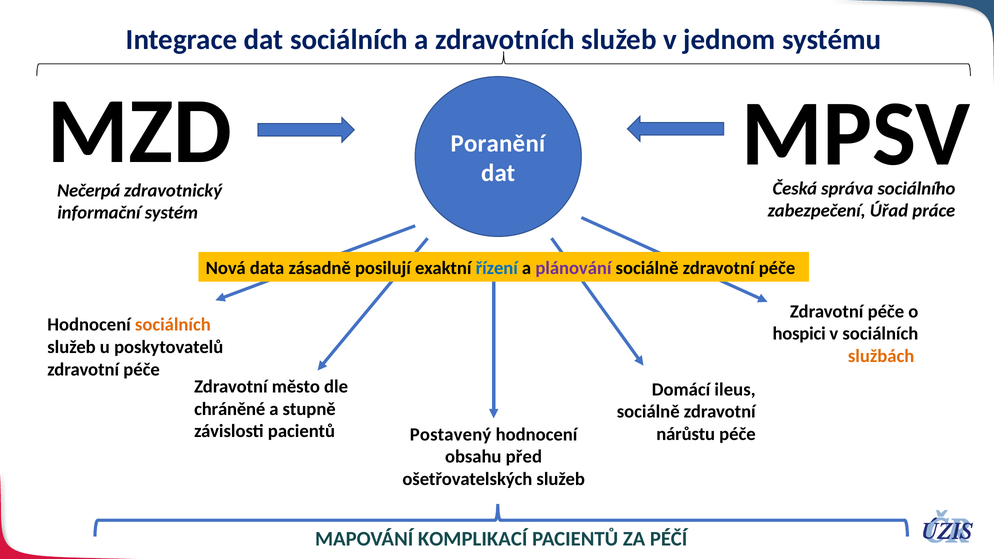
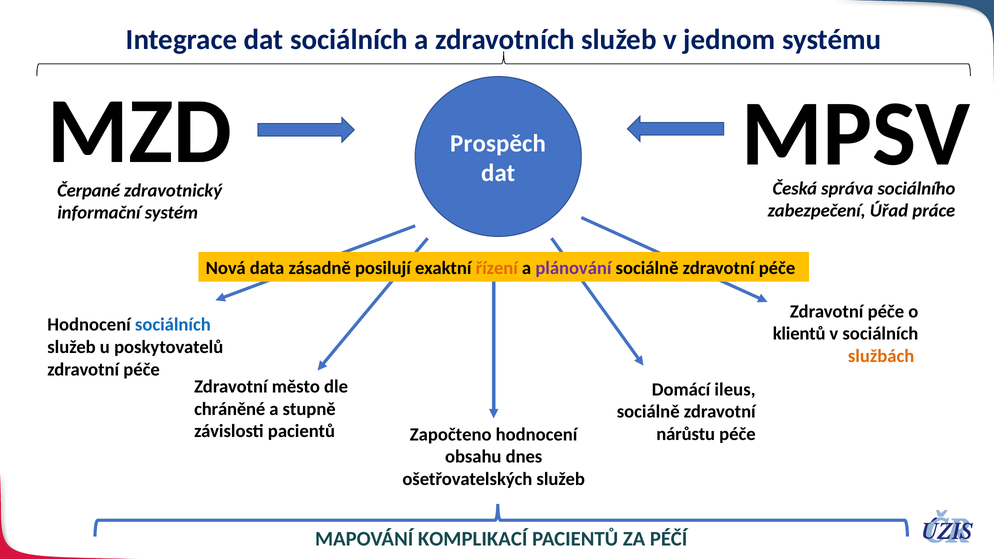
Poranění: Poranění -> Prospěch
Nečerpá: Nečerpá -> Čerpané
řízení colour: blue -> orange
sociálních at (173, 325) colour: orange -> blue
hospici: hospici -> klientů
Postavený: Postavený -> Započteno
před: před -> dnes
